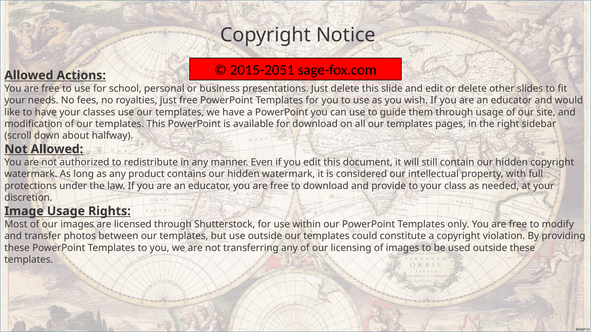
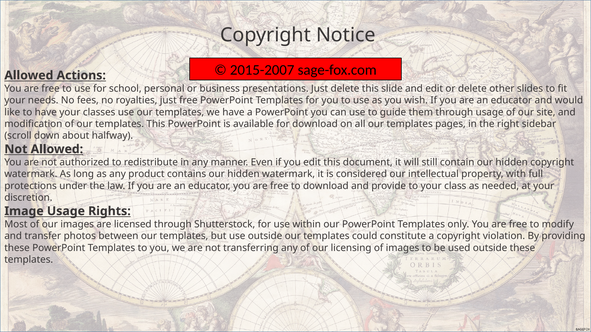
2015-2051: 2015-2051 -> 2015-2007
